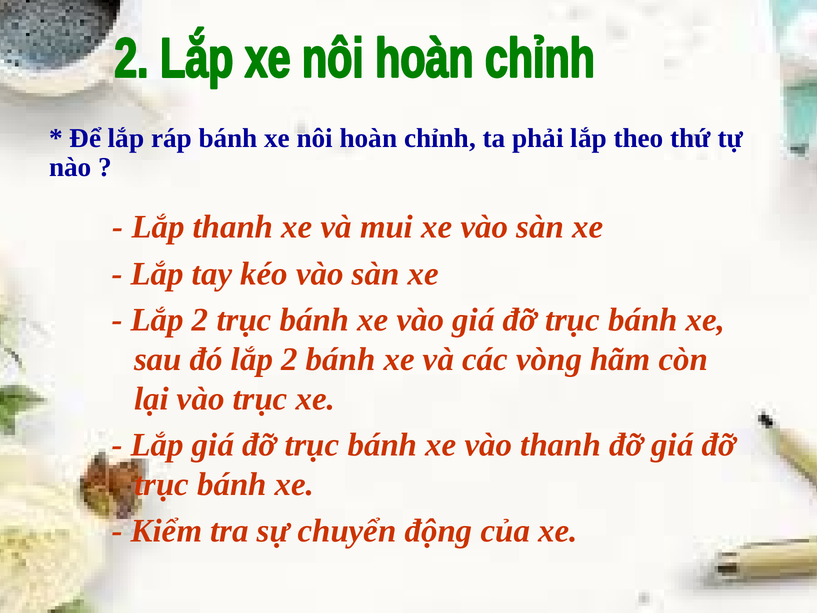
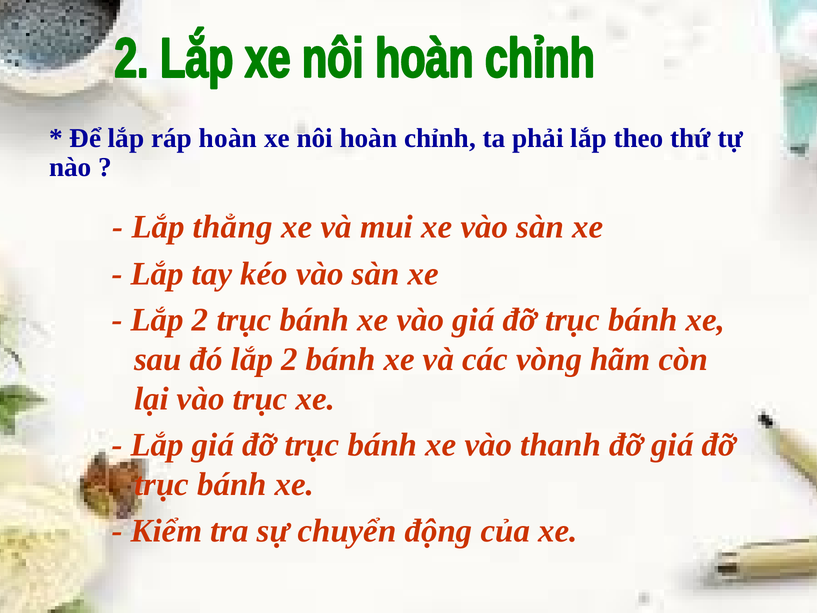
ráp bánh: bánh -> hoàn
Lắp thanh: thanh -> thẳng
